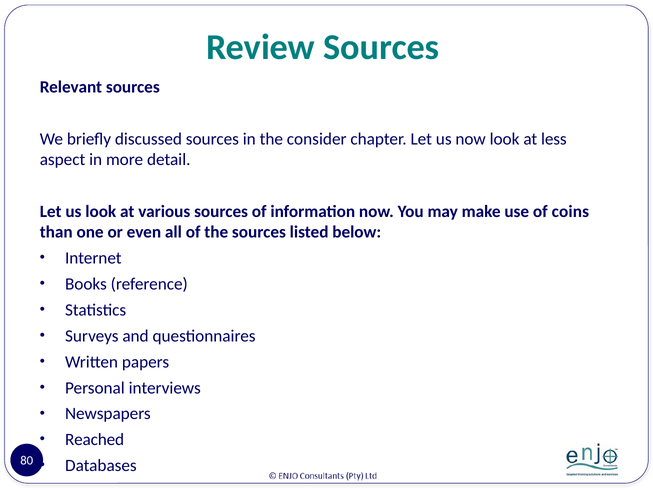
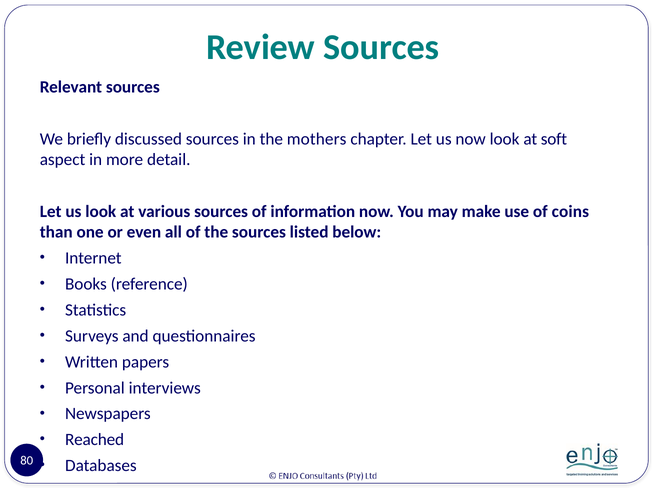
consider: consider -> mothers
less: less -> soft
